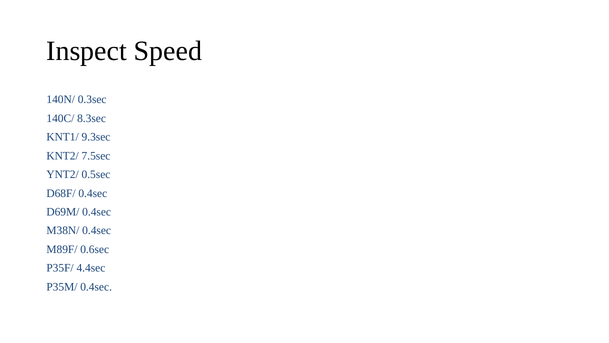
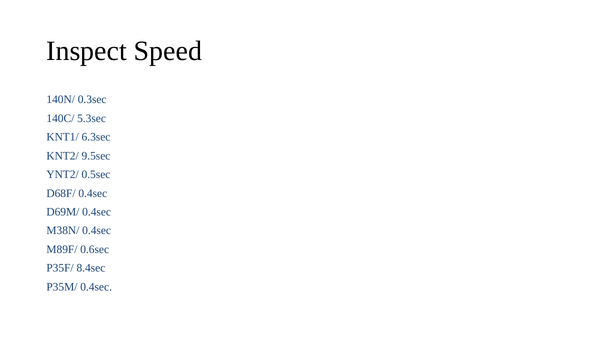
8.3sec: 8.3sec -> 5.3sec
9.3sec: 9.3sec -> 6.3sec
7.5sec: 7.5sec -> 9.5sec
4.4sec: 4.4sec -> 8.4sec
